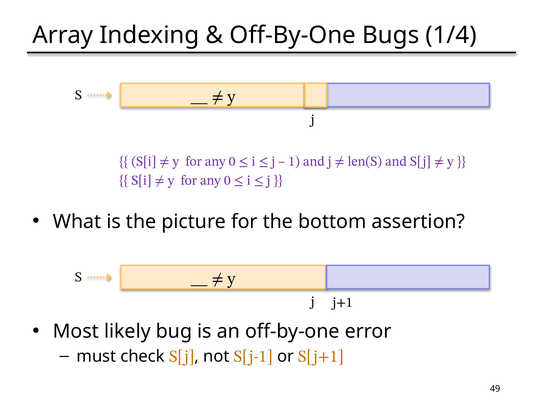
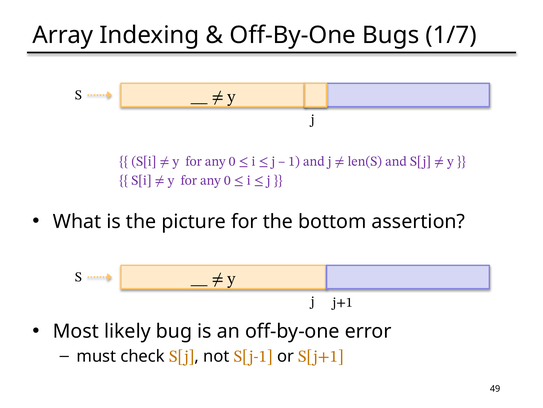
1/4: 1/4 -> 1/7
